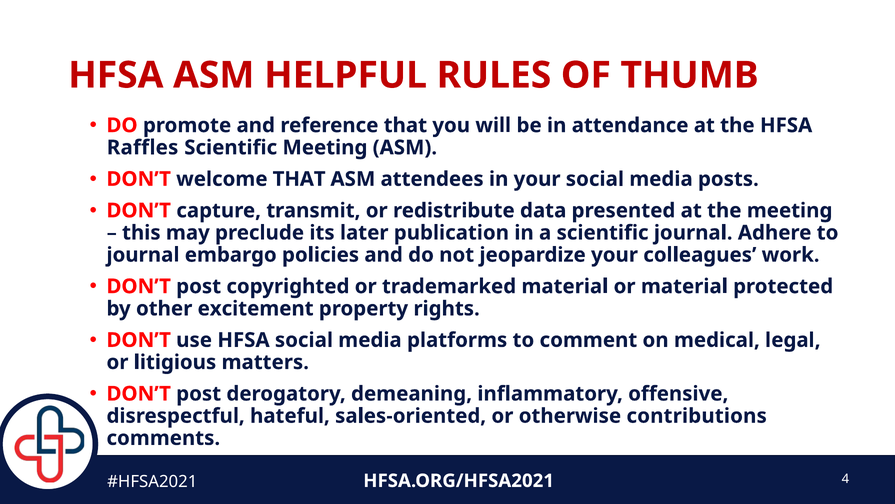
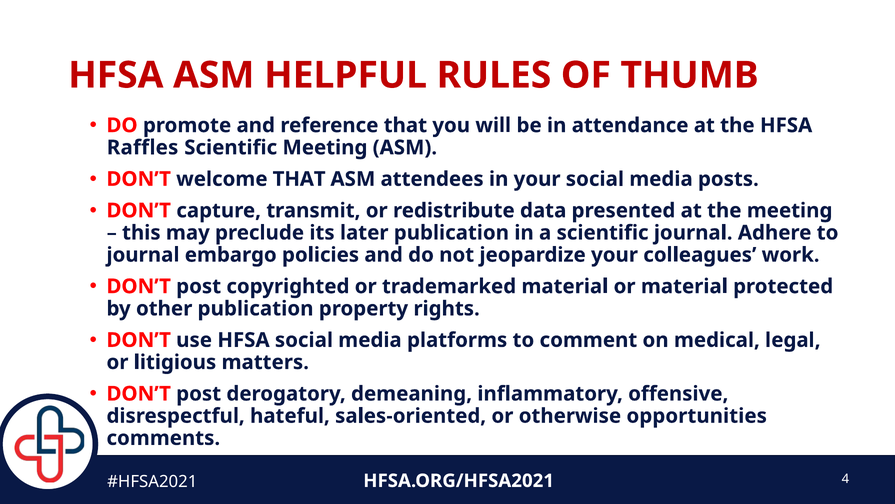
other excitement: excitement -> publication
contributions: contributions -> opportunities
